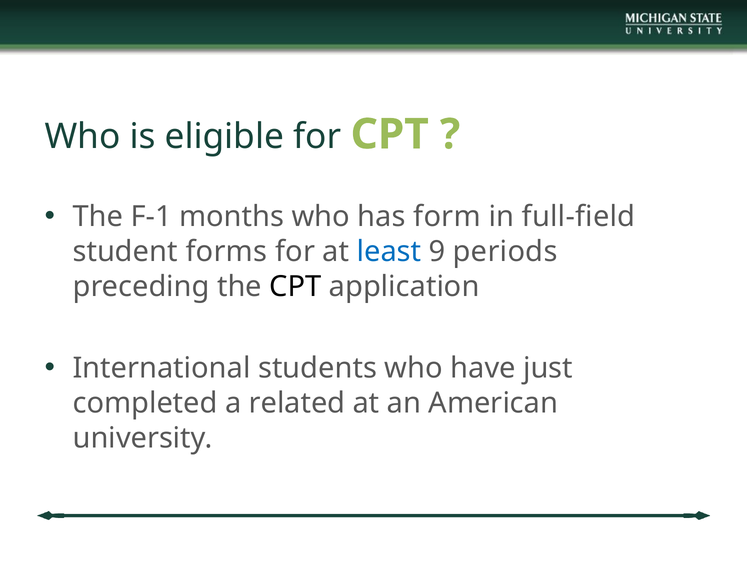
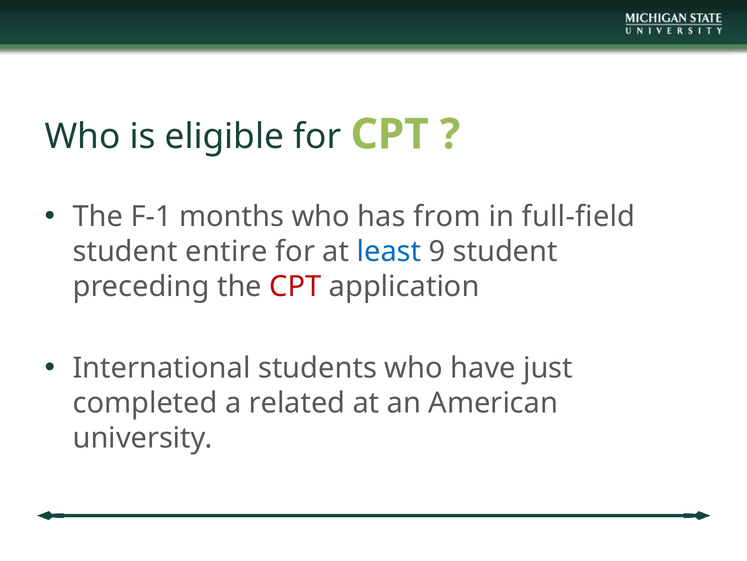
form: form -> from
forms: forms -> entire
9 periods: periods -> student
CPT at (295, 286) colour: black -> red
